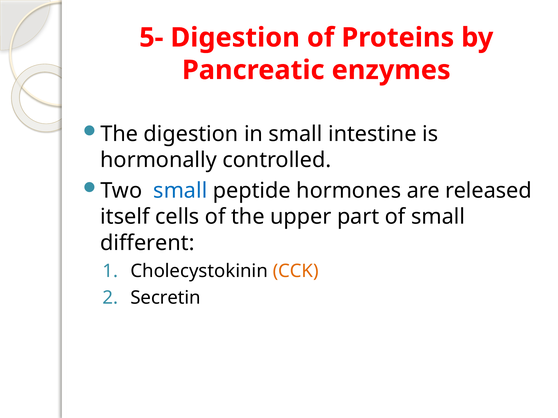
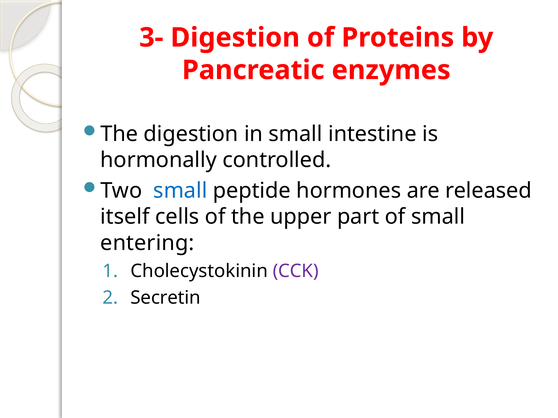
5-: 5- -> 3-
different: different -> entering
CCK colour: orange -> purple
